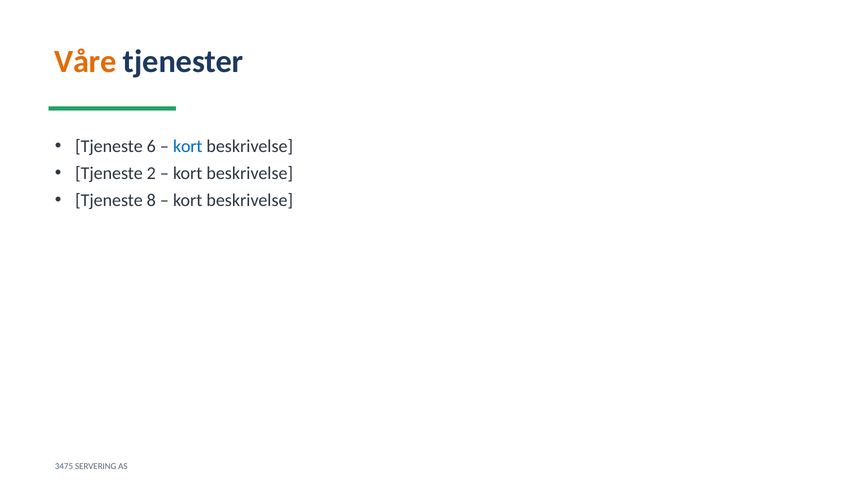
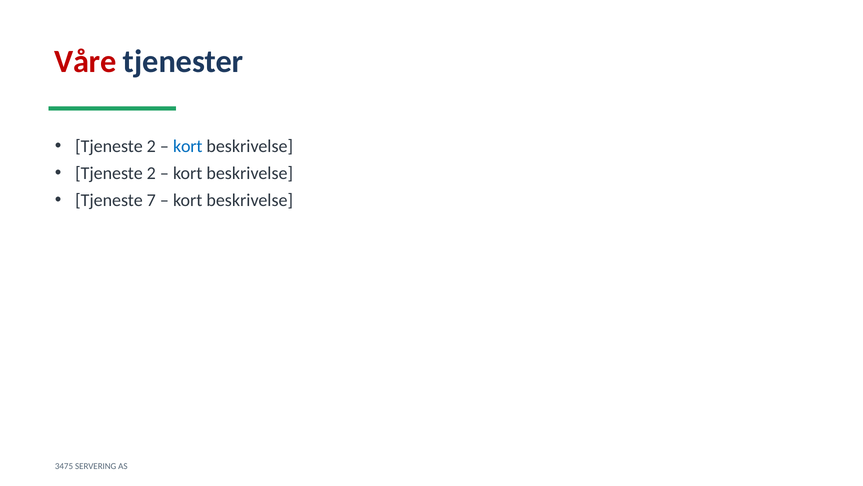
Våre colour: orange -> red
6 at (151, 146): 6 -> 2
8: 8 -> 7
